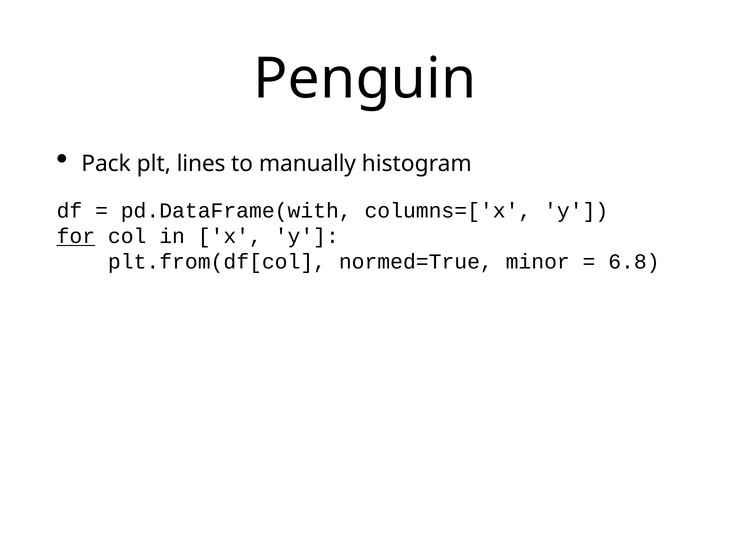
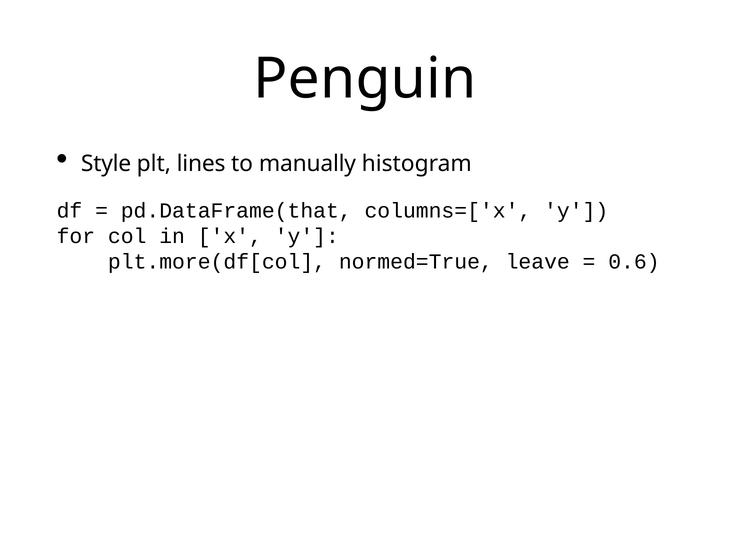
Pack: Pack -> Style
pd.DataFrame(with: pd.DataFrame(with -> pd.DataFrame(that
for underline: present -> none
plt.from(df[col: plt.from(df[col -> plt.more(df[col
minor: minor -> leave
6.8: 6.8 -> 0.6
